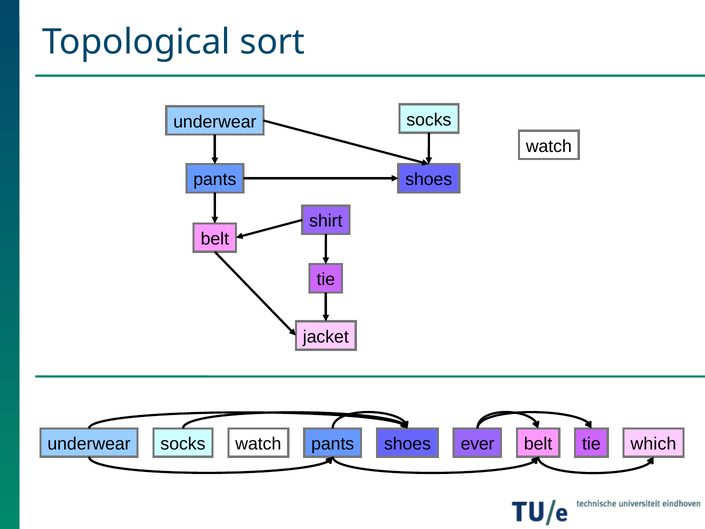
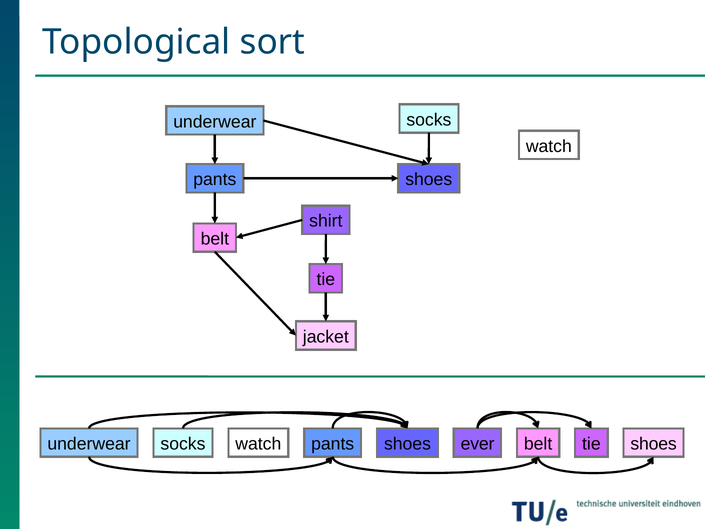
belt which: which -> shoes
